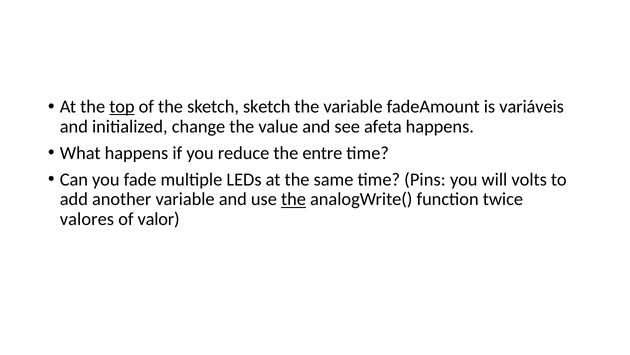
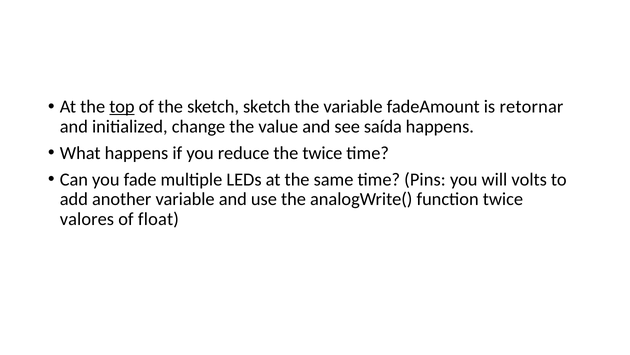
variáveis: variáveis -> retornar
afeta: afeta -> saída
the entre: entre -> twice
the at (293, 199) underline: present -> none
valor: valor -> float
